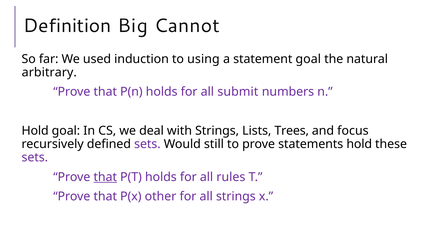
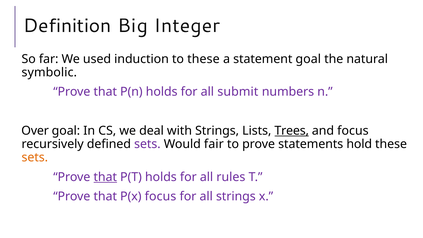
Cannot: Cannot -> Integer
to using: using -> these
arbitrary: arbitrary -> symbolic
Hold at (35, 131): Hold -> Over
Trees underline: none -> present
still: still -> fair
sets at (35, 157) colour: purple -> orange
P(x other: other -> focus
